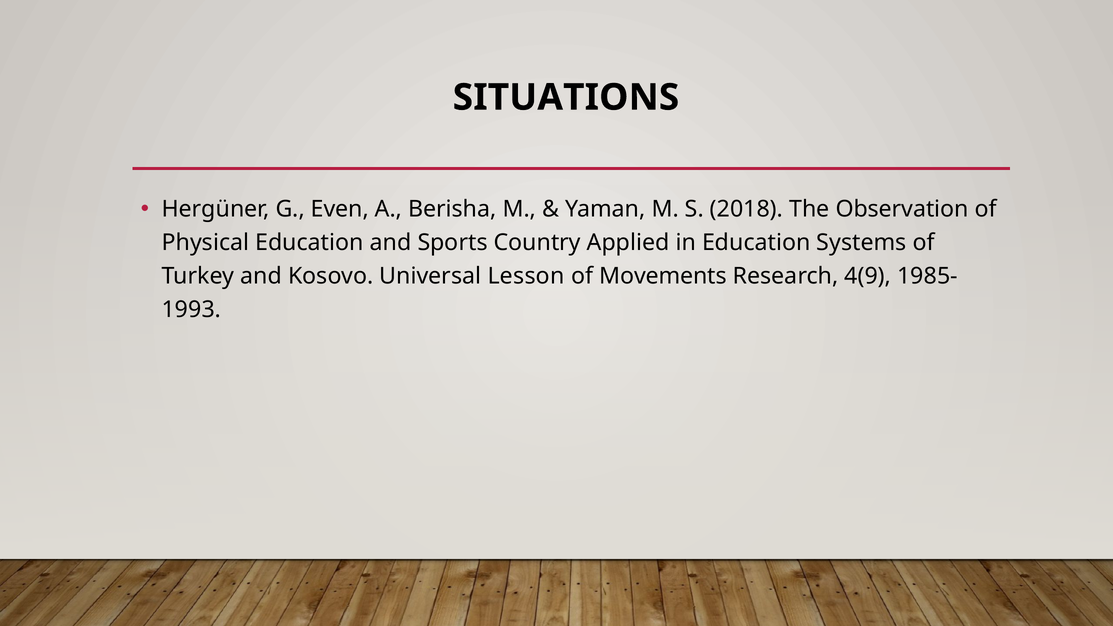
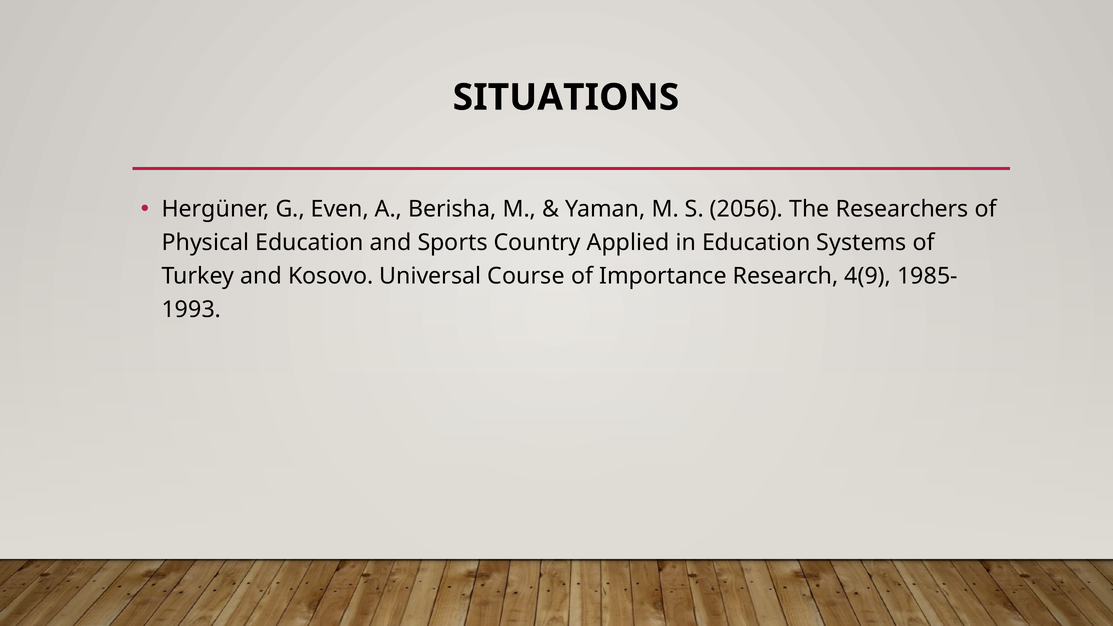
2018: 2018 -> 2056
Observation: Observation -> Researchers
Lesson: Lesson -> Course
Movements: Movements -> Importance
